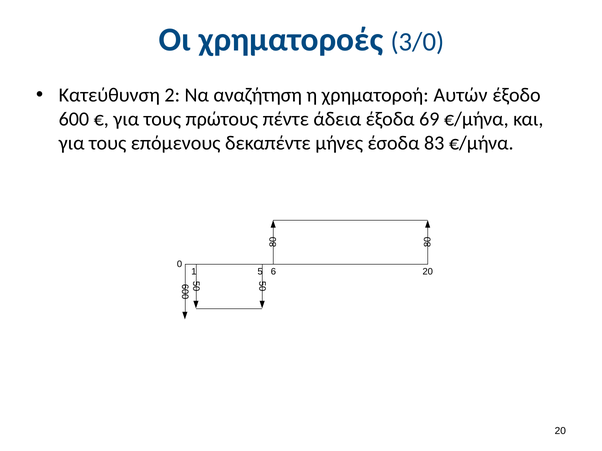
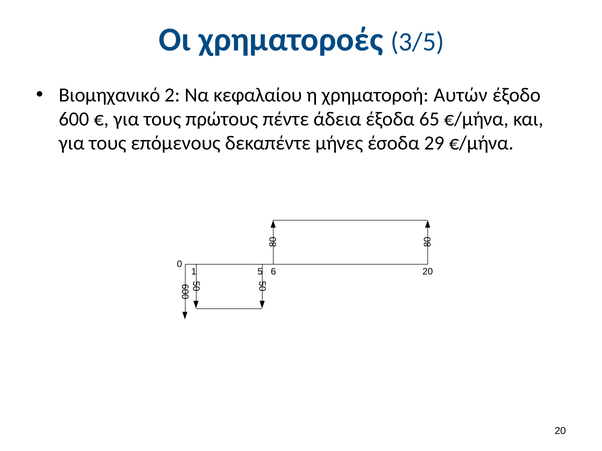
3/0: 3/0 -> 3/5
Κατεύθυνση: Κατεύθυνση -> Βιομηχανικό
αναζήτηση: αναζήτηση -> κεφαλαίου
69: 69 -> 65
83: 83 -> 29
